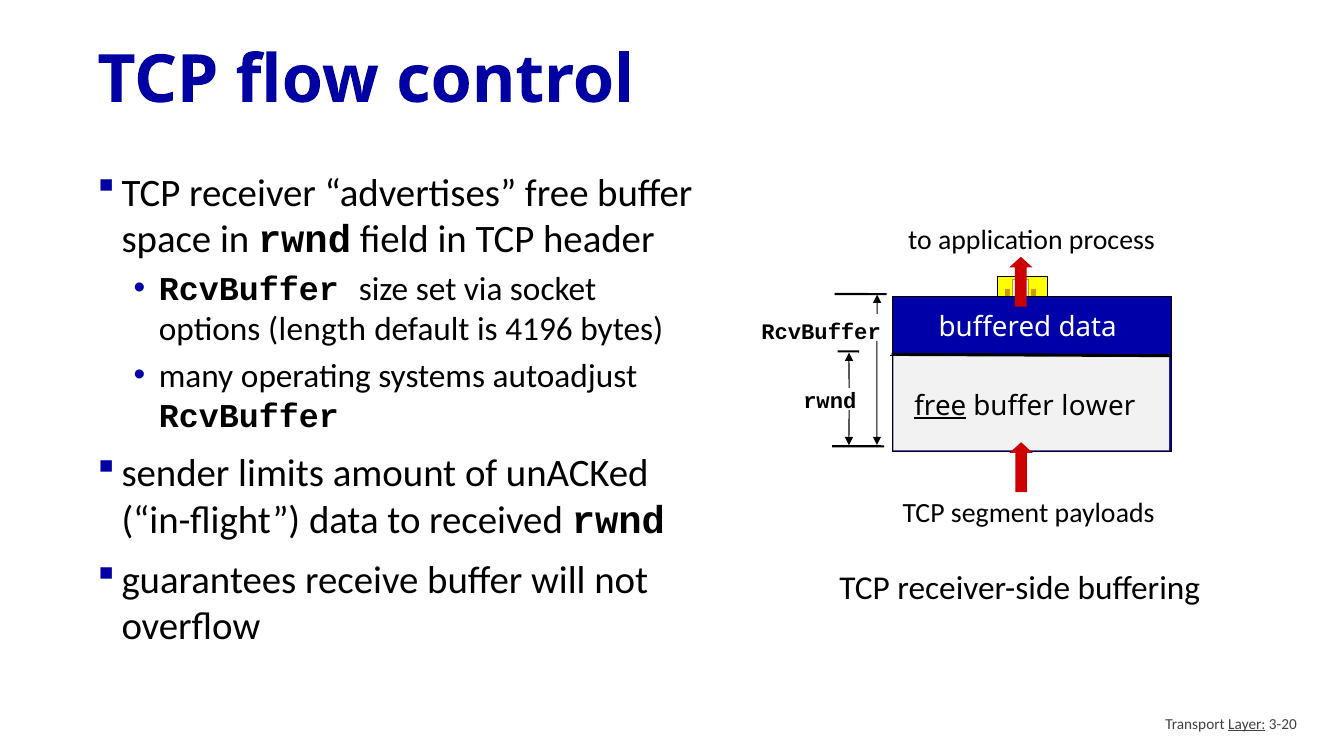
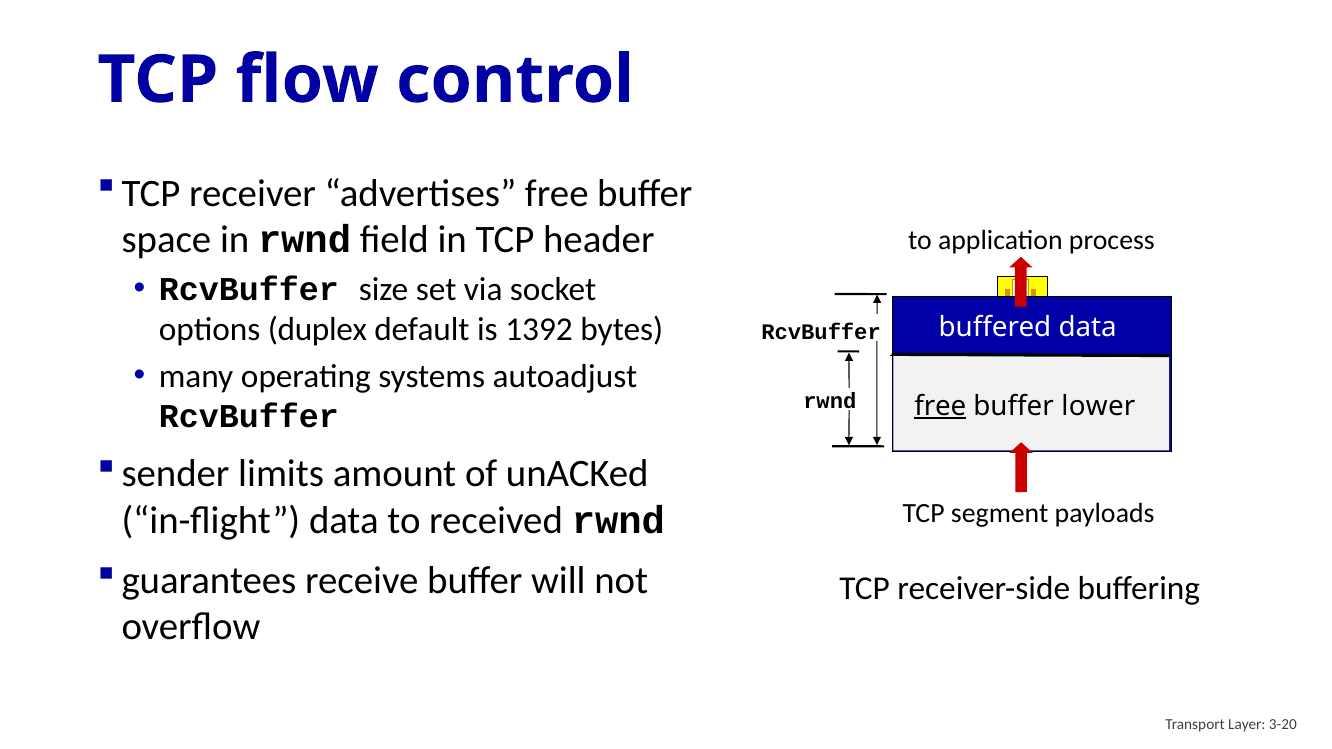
length: length -> duplex
4196: 4196 -> 1392
Layer underline: present -> none
